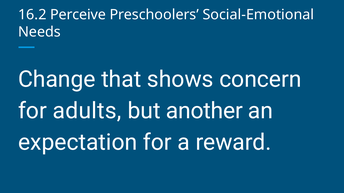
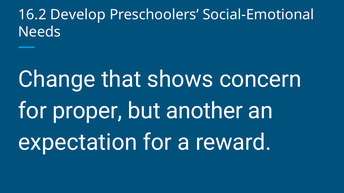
Perceive: Perceive -> Develop
adults: adults -> proper
